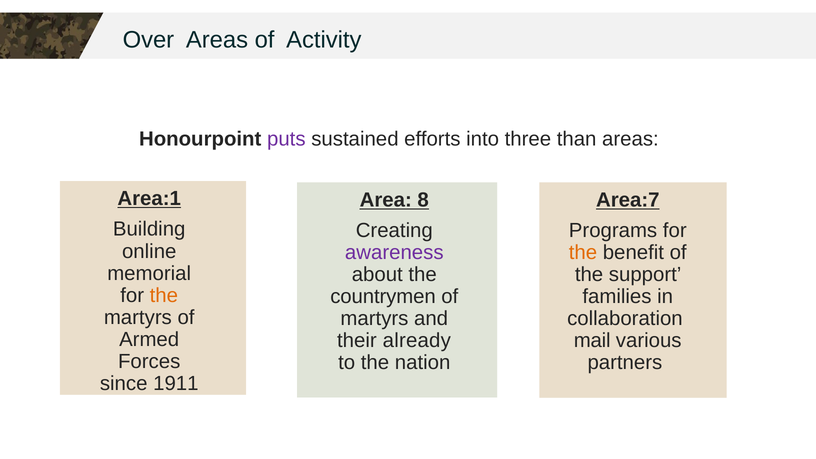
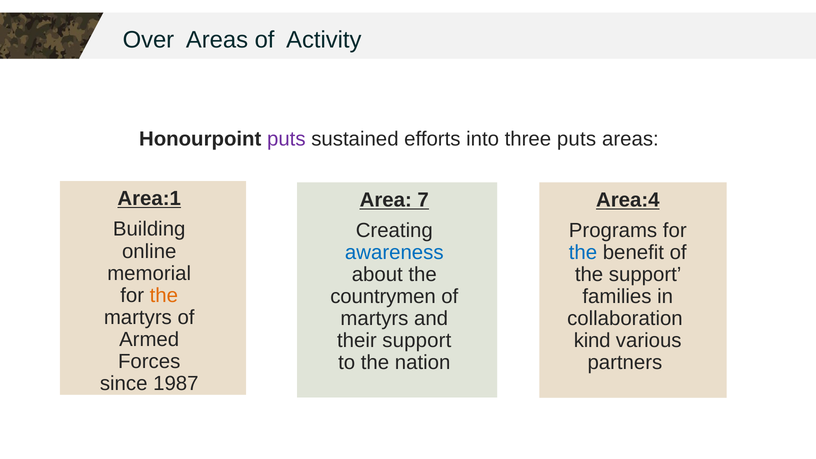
three than: than -> puts
8: 8 -> 7
Area:7: Area:7 -> Area:4
awareness colour: purple -> blue
the at (583, 253) colour: orange -> blue
their already: already -> support
mail: mail -> kind
1911: 1911 -> 1987
